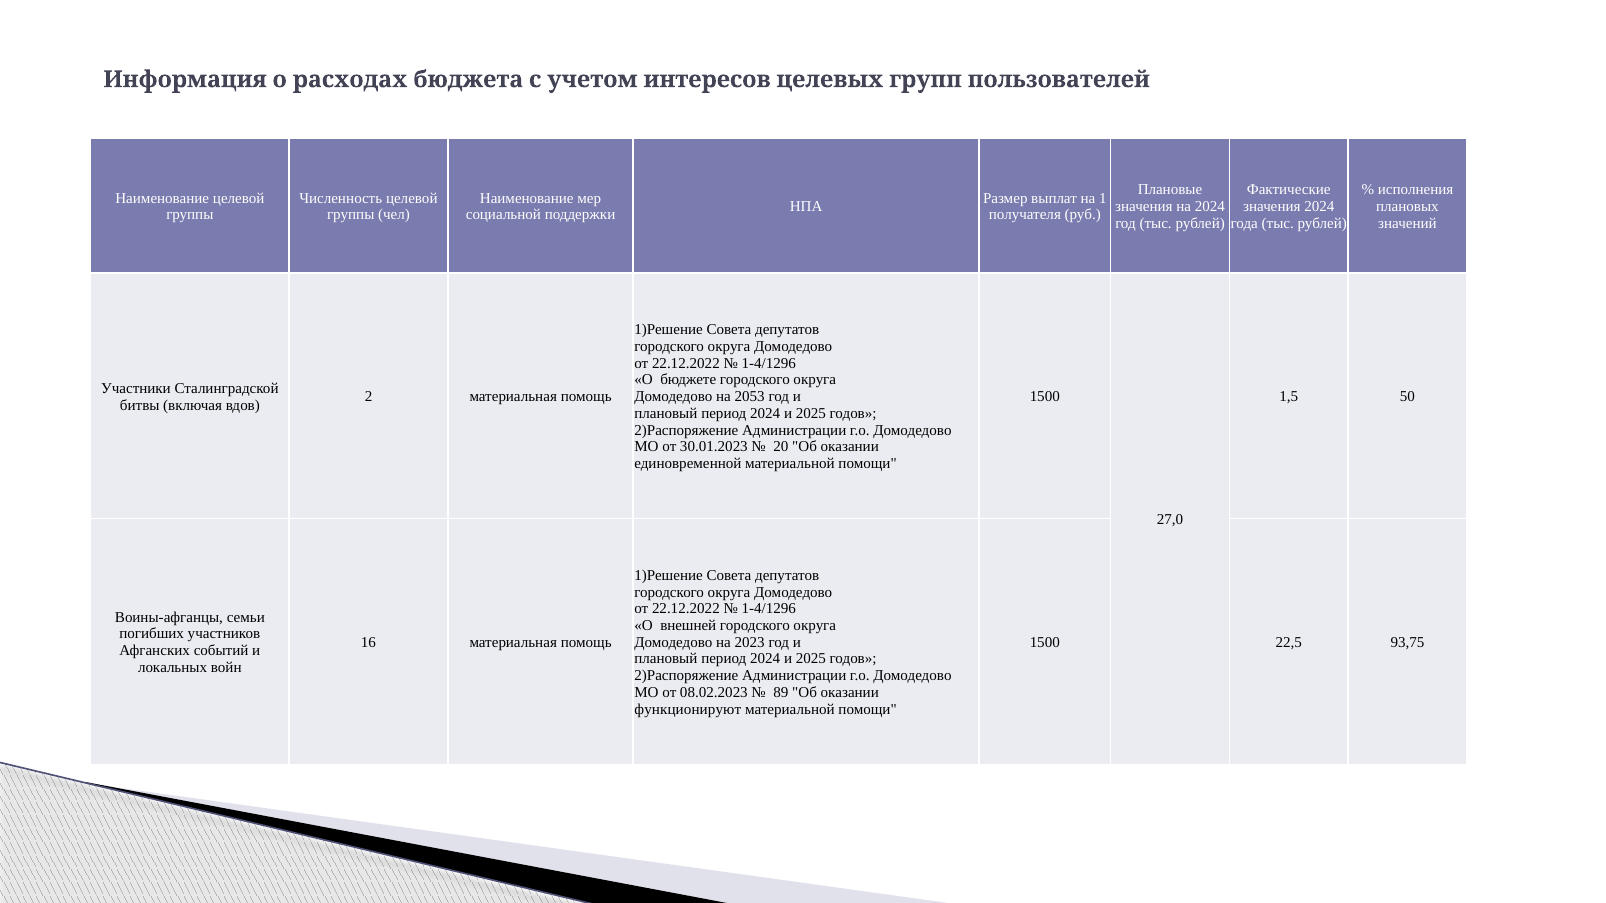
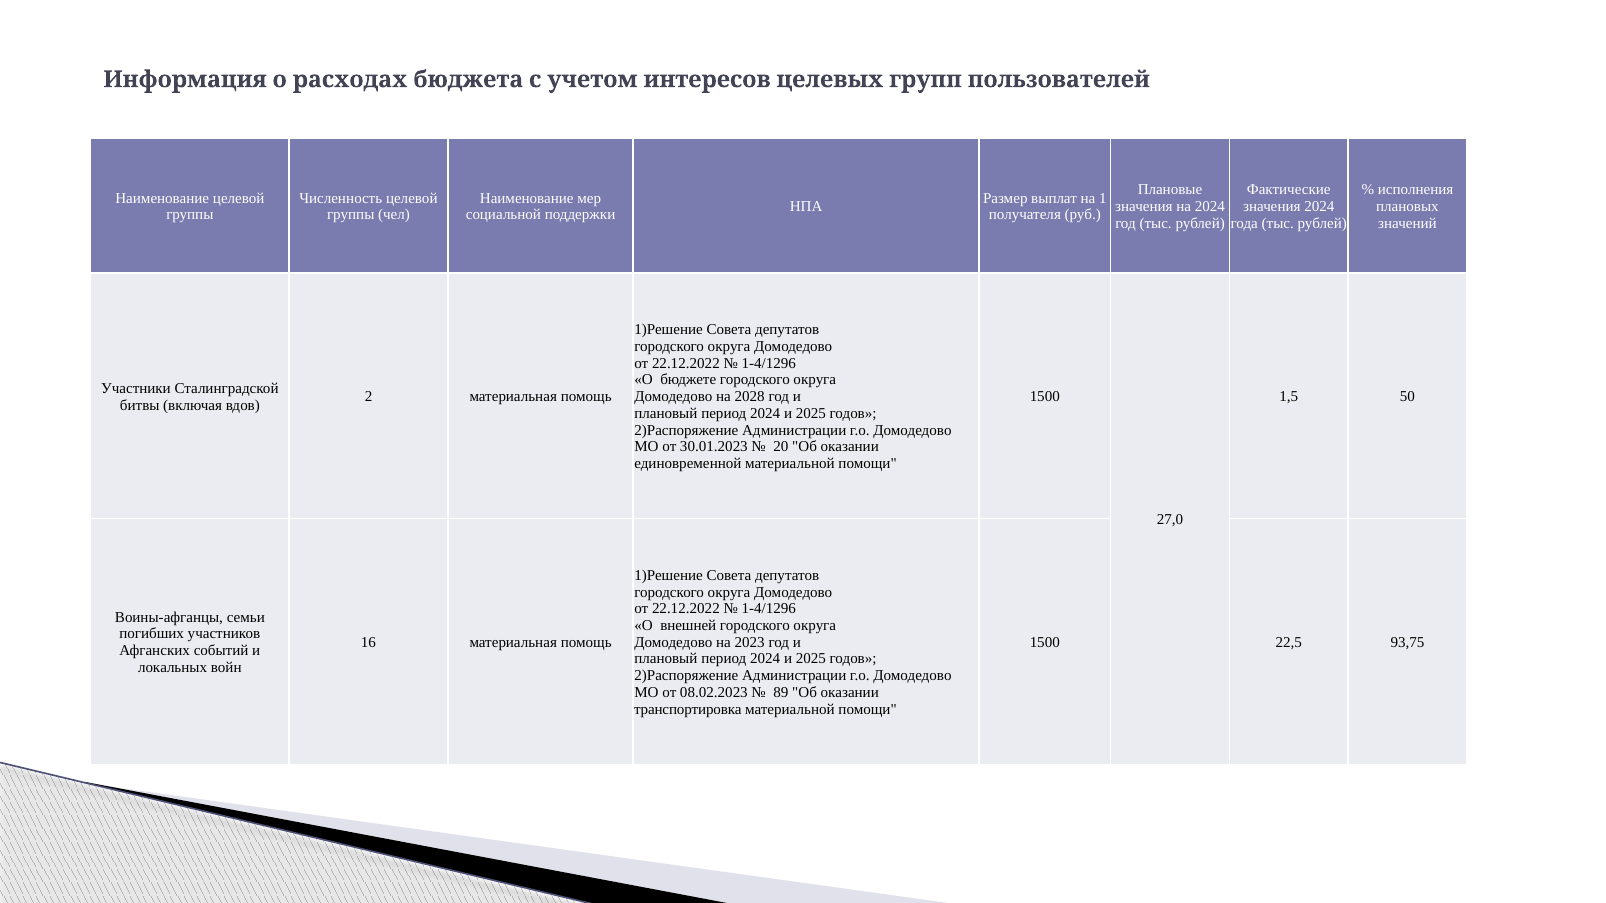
2053: 2053 -> 2028
функционируют: функционируют -> транспортировка
